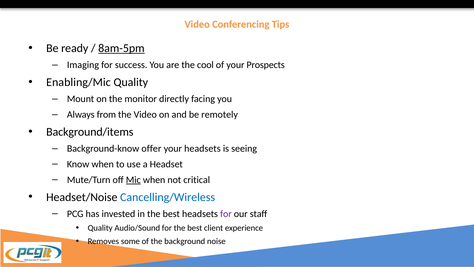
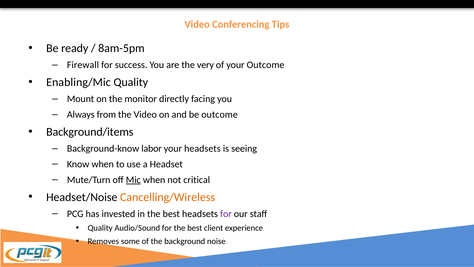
8am-5pm underline: present -> none
Imaging: Imaging -> Firewall
cool: cool -> very
your Prospects: Prospects -> Outcome
be remotely: remotely -> outcome
offer: offer -> labor
Cancelling/Wireless colour: blue -> orange
